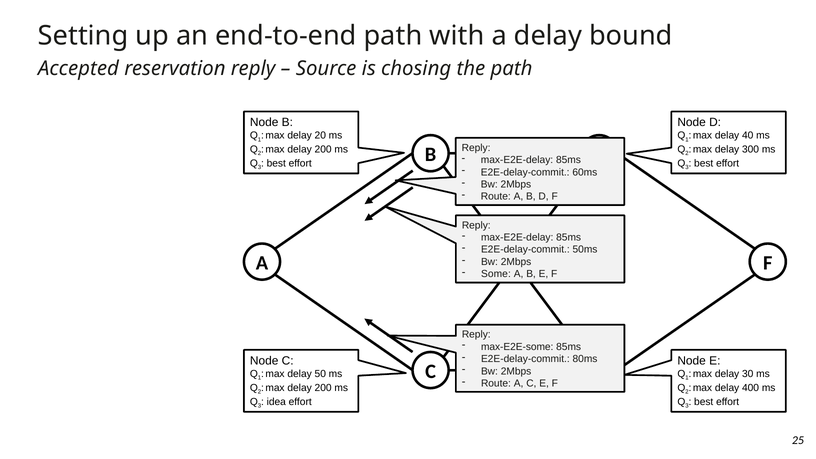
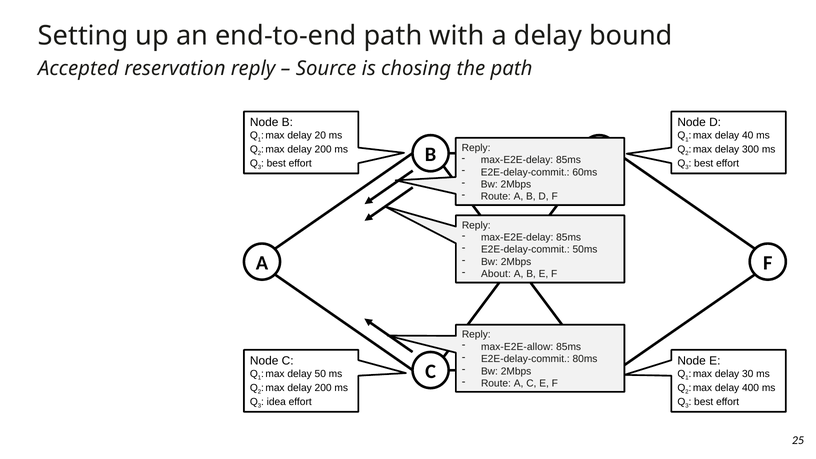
Some: Some -> About
max-E2E-some: max-E2E-some -> max-E2E-allow
